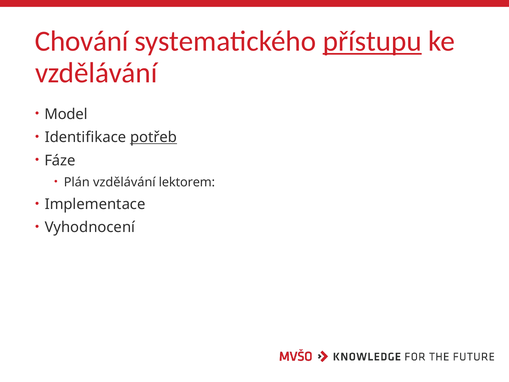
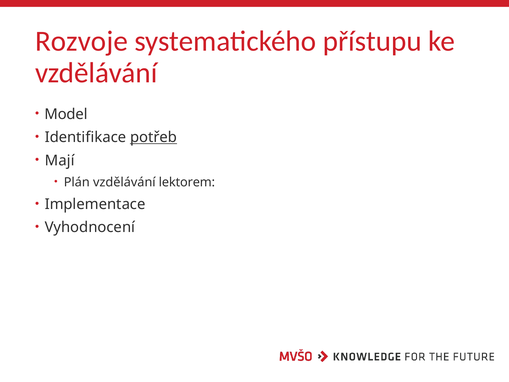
Chování: Chování -> Rozvoje
přístupu underline: present -> none
Fáze: Fáze -> Mají
